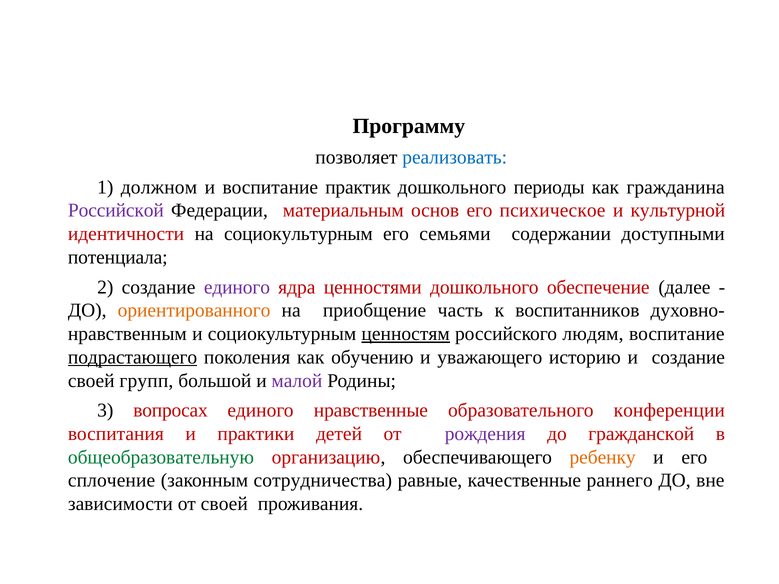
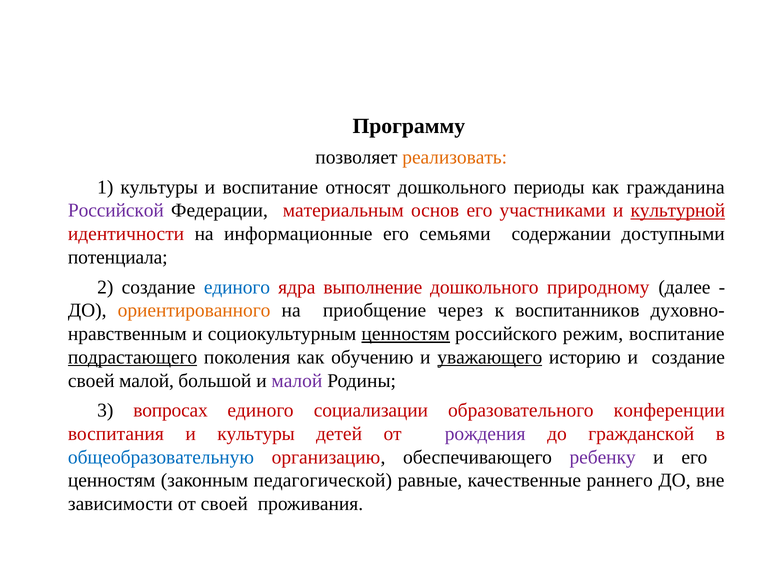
реализовать colour: blue -> orange
1 должном: должном -> культуры
практик: практик -> относят
психическое: психическое -> участниками
культурной underline: none -> present
на социокультурным: социокультурным -> информационные
единого at (237, 287) colour: purple -> blue
ценностями: ценностями -> выполнение
обеспечение: обеспечение -> природному
часть: часть -> через
людям: людям -> режим
уважающего underline: none -> present
своей групп: групп -> малой
нравственные: нравственные -> социализации
и практики: практики -> культуры
общеобразовательную colour: green -> blue
ребенку colour: orange -> purple
сплочение at (112, 481): сплочение -> ценностям
сотрудничества: сотрудничества -> педагогической
